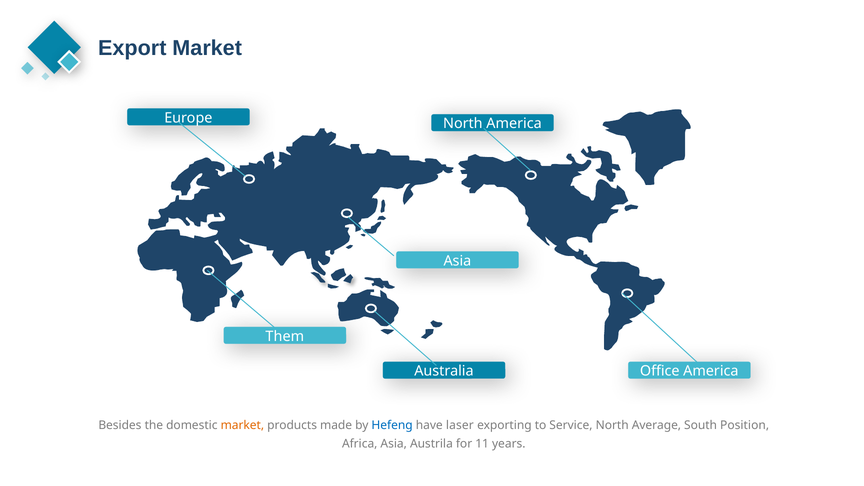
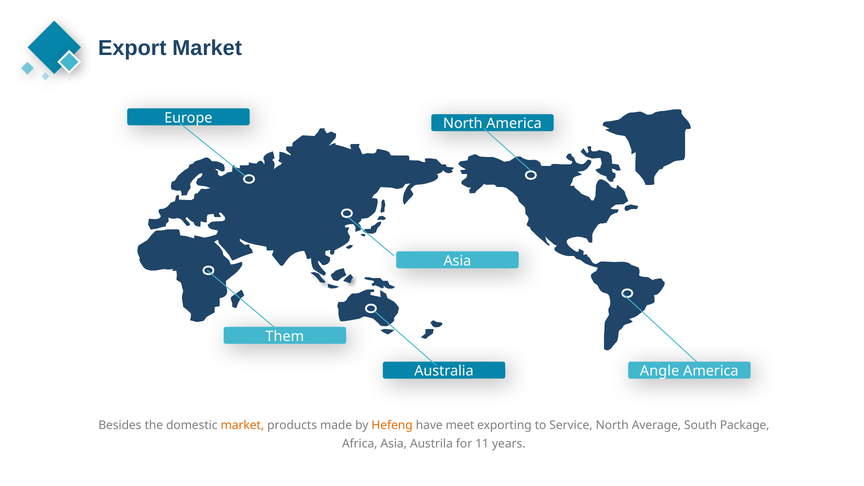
Office: Office -> Angle
Hefeng colour: blue -> orange
laser: laser -> meet
Position: Position -> Package
